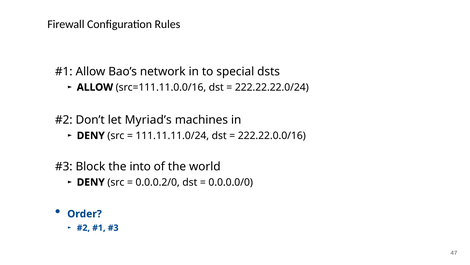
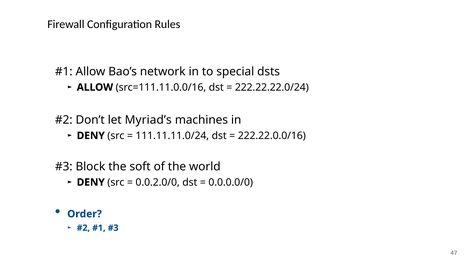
into: into -> soft
0.0.0.2/0: 0.0.0.2/0 -> 0.0.2.0/0
